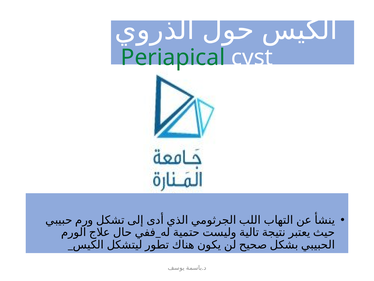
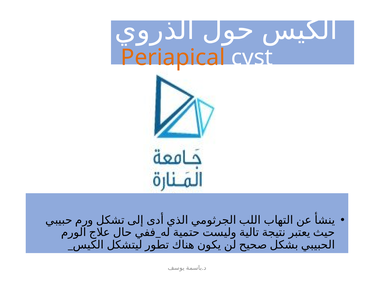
Periapical colour: green -> orange
